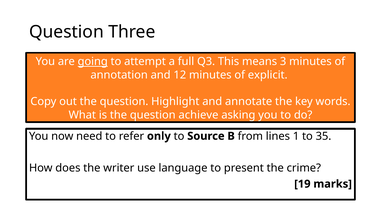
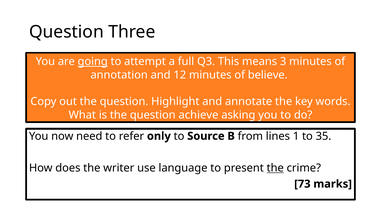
explicit: explicit -> believe
the at (275, 168) underline: none -> present
19: 19 -> 73
